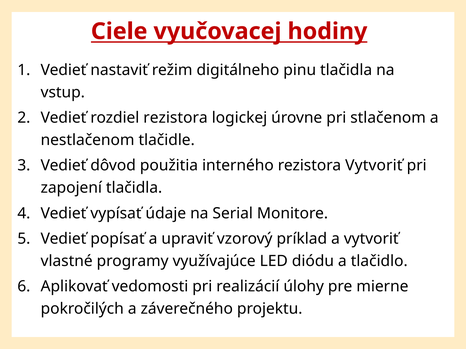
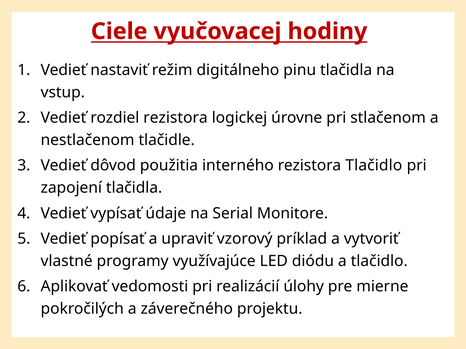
rezistora Vytvoriť: Vytvoriť -> Tlačidlo
